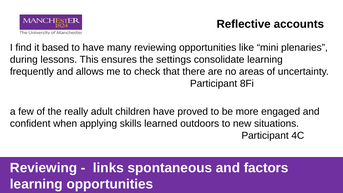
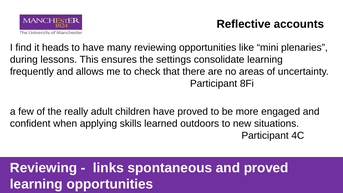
based: based -> heads
and factors: factors -> proved
